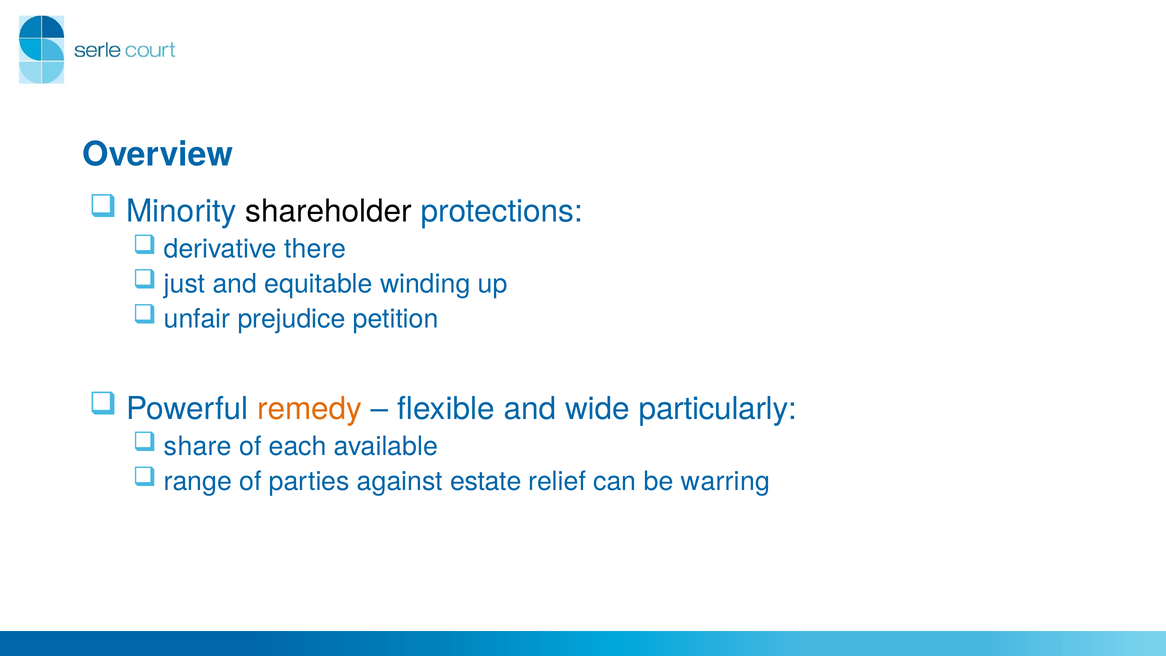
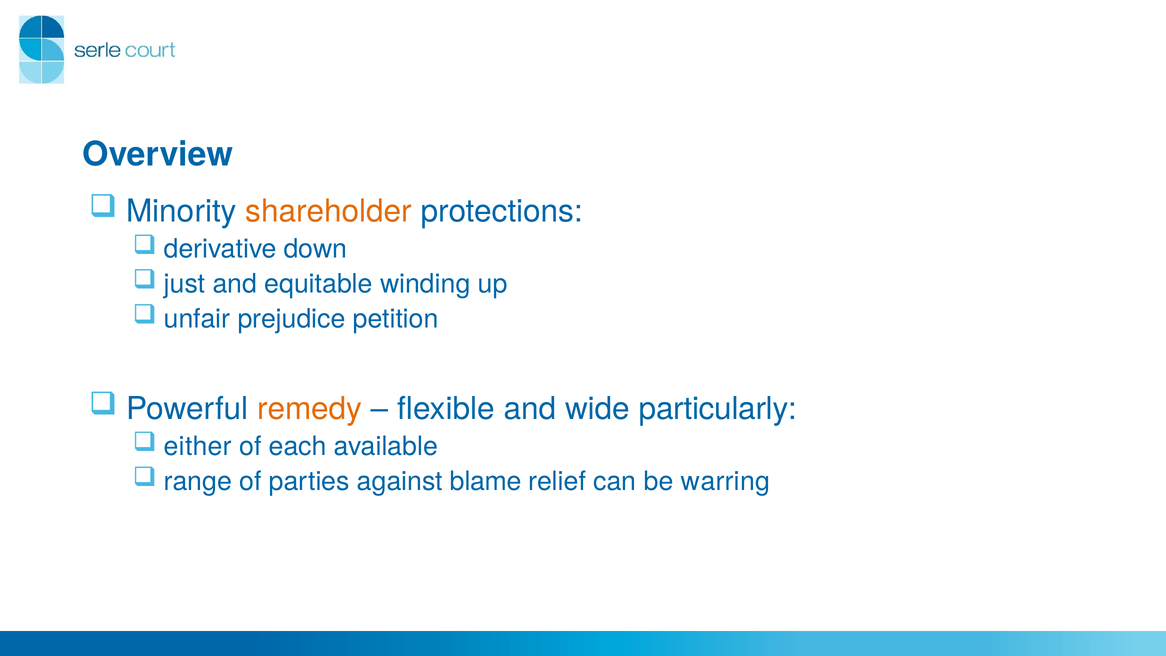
shareholder colour: black -> orange
there: there -> down
share: share -> either
estate: estate -> blame
